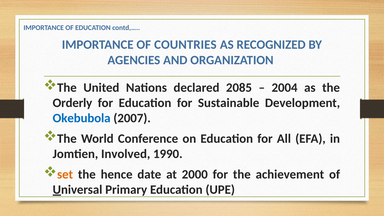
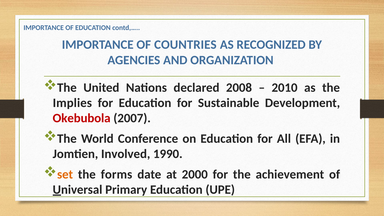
2085: 2085 -> 2008
2004: 2004 -> 2010
Orderly: Orderly -> Implies
Okebubola colour: blue -> red
hence: hence -> forms
